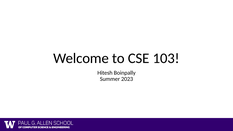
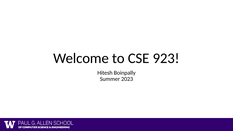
103: 103 -> 923
